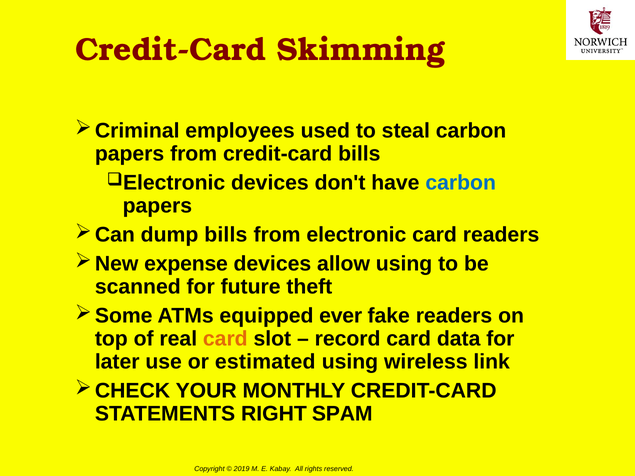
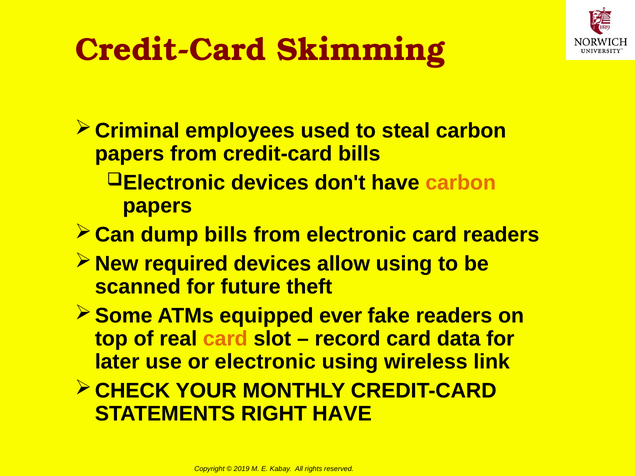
carbon at (461, 183) colour: blue -> orange
expense: expense -> required
or estimated: estimated -> electronic
RIGHT SPAM: SPAM -> HAVE
